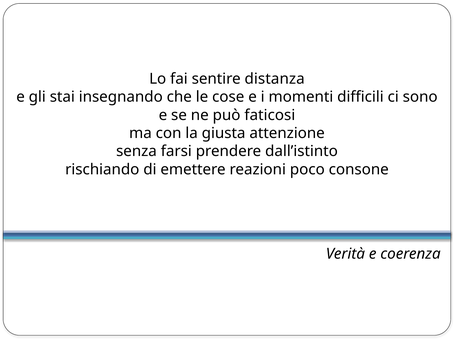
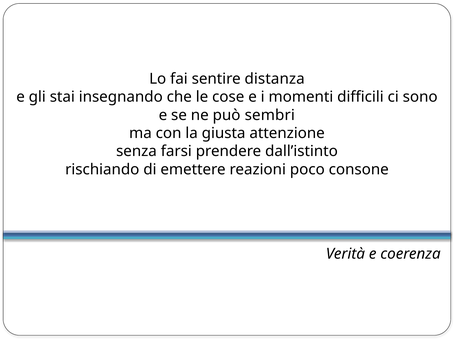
faticosi: faticosi -> sembri
